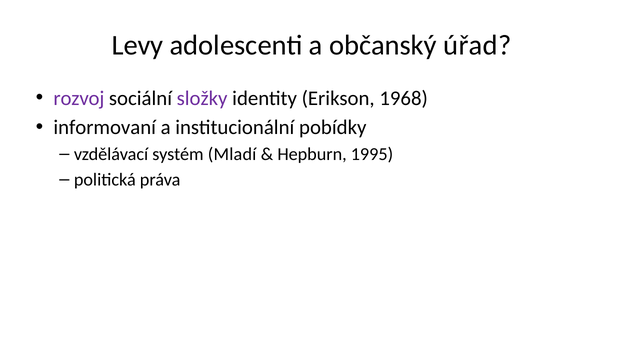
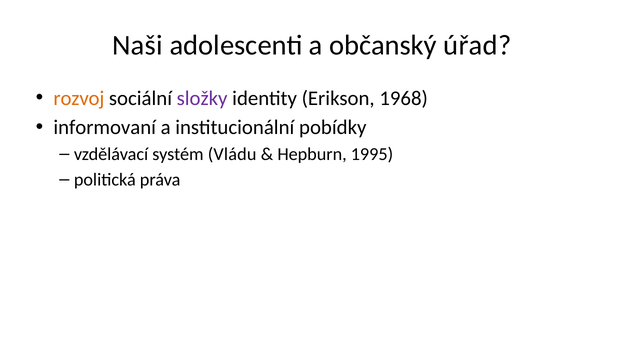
Levy: Levy -> Naši
rozvoj colour: purple -> orange
Mladí: Mladí -> Vládu
